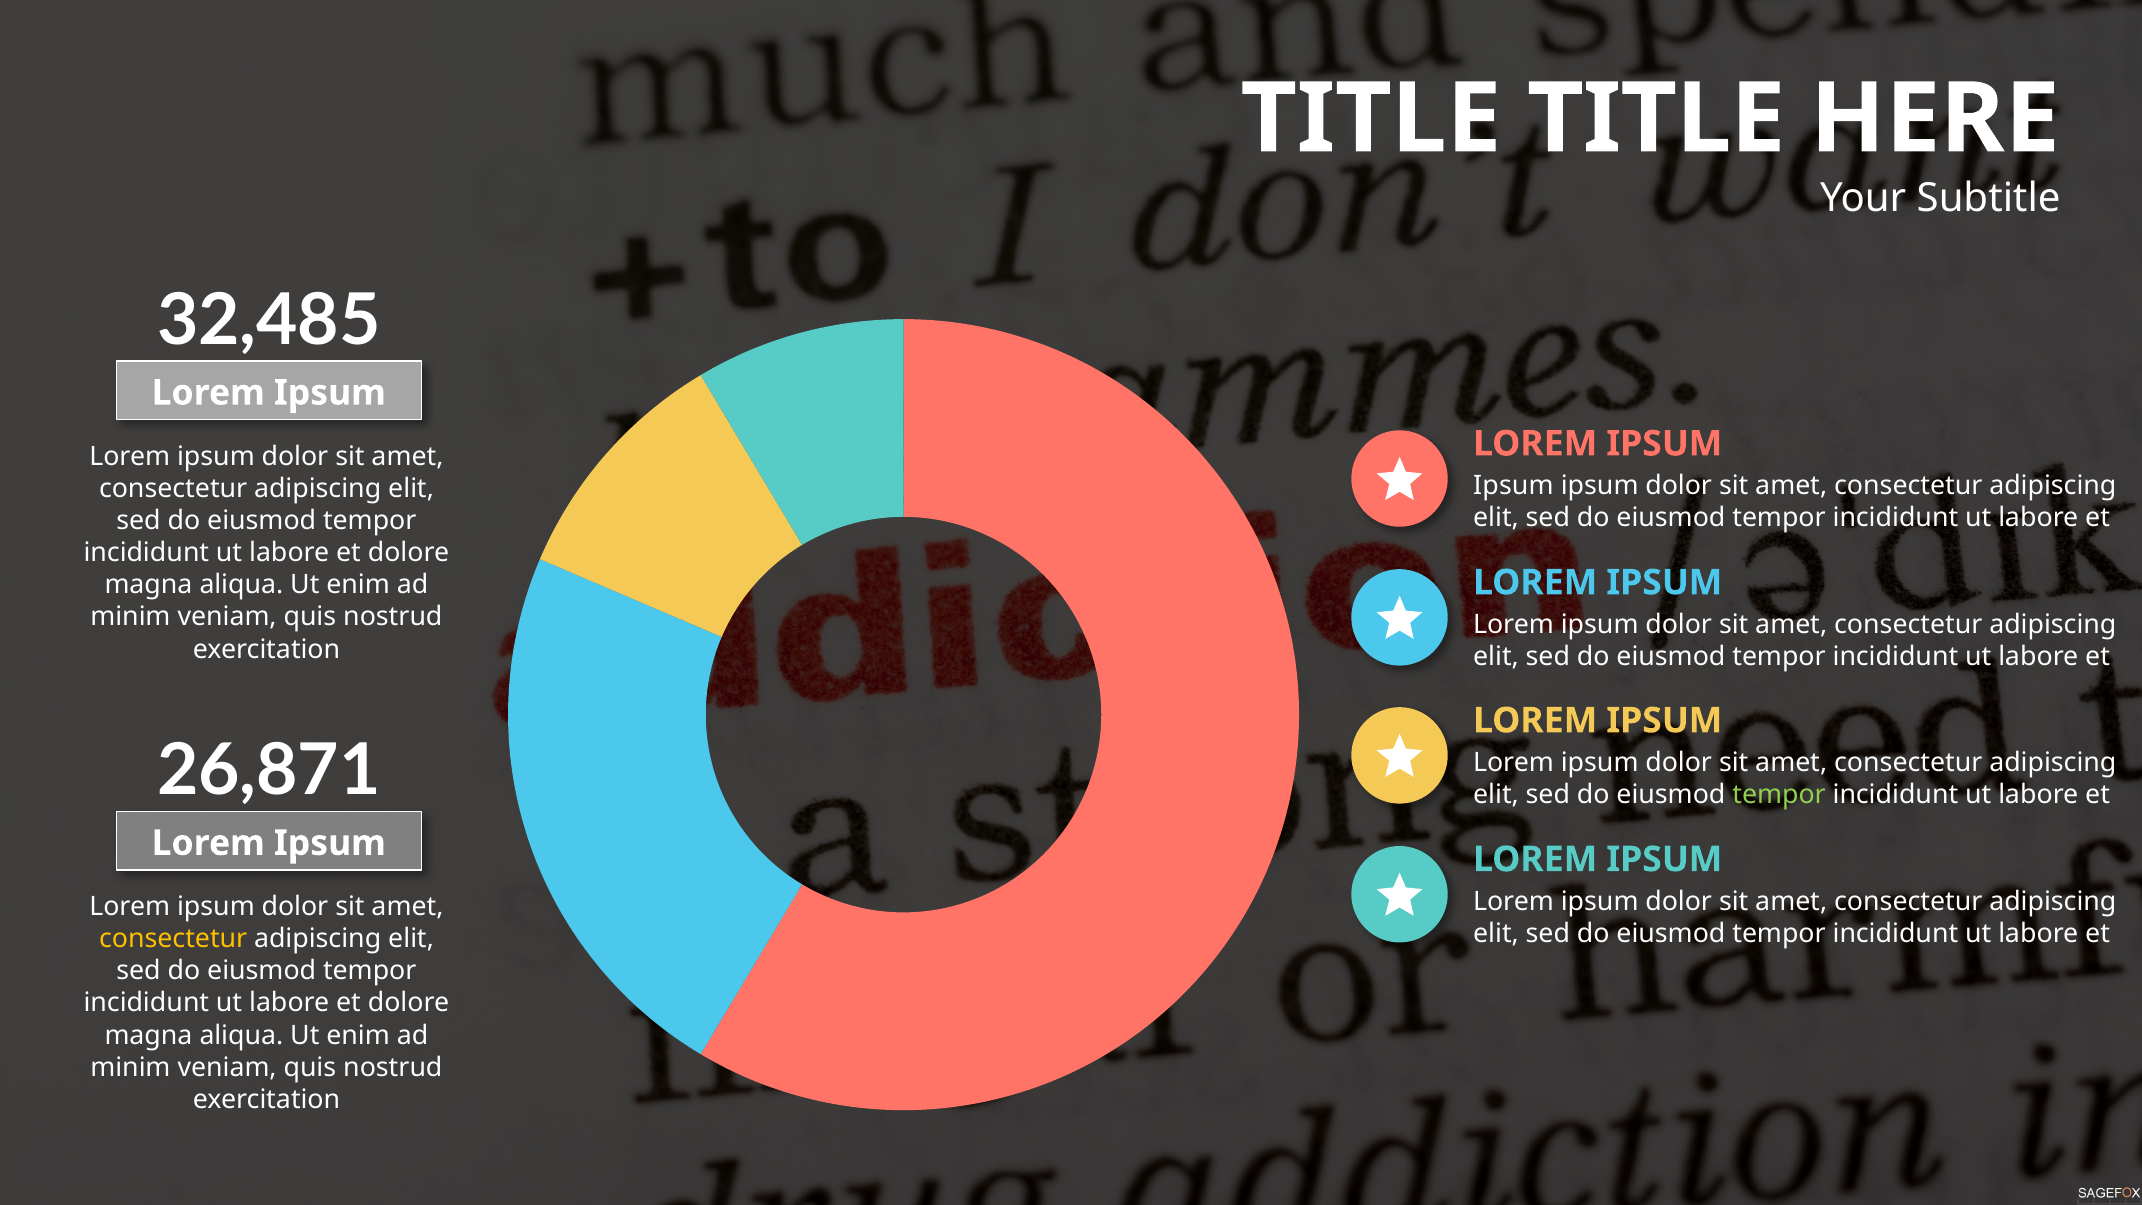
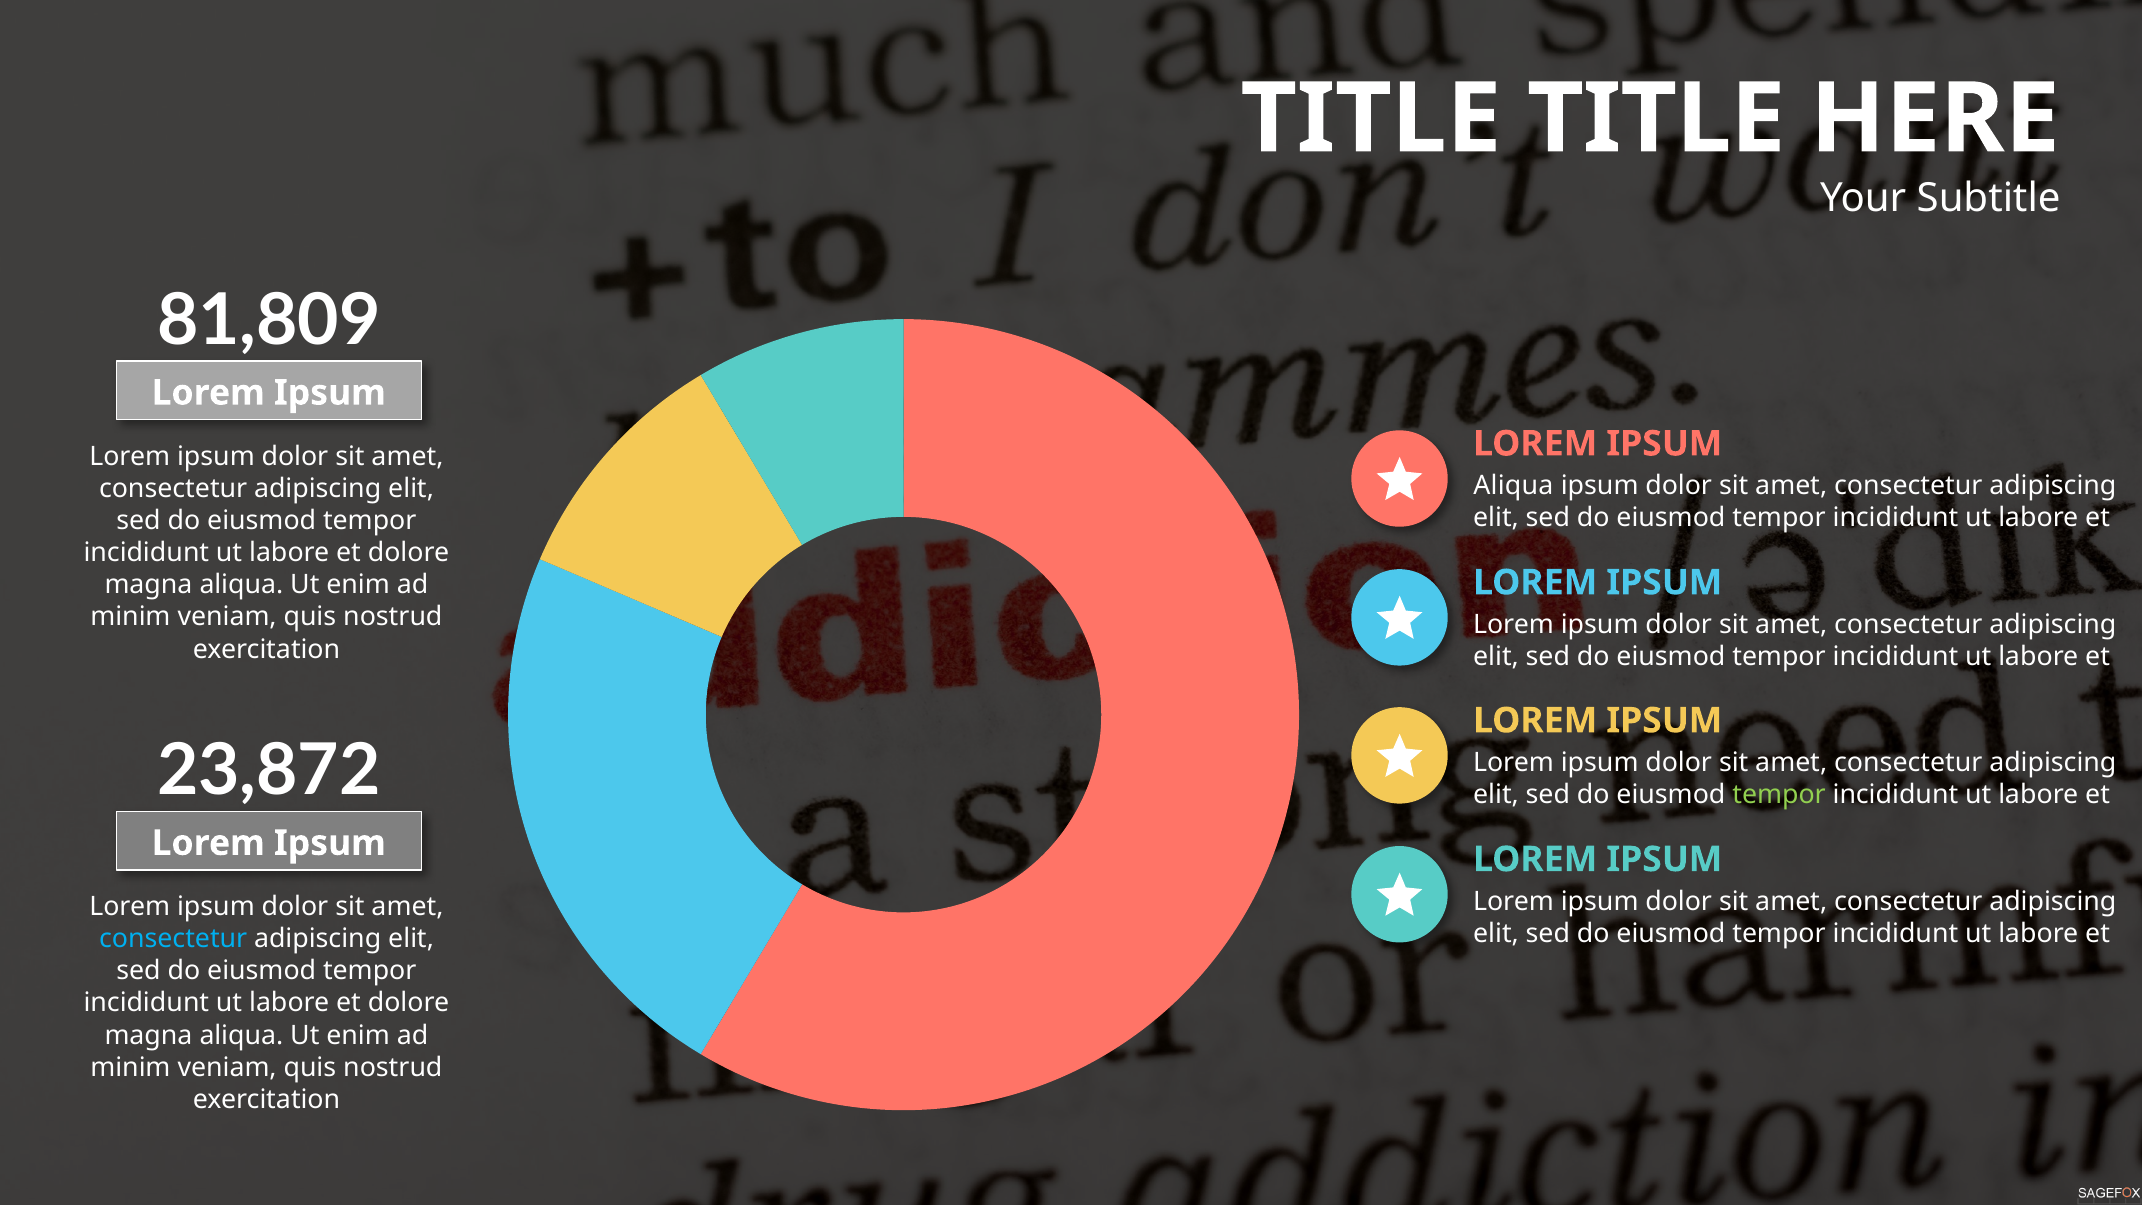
32,485: 32,485 -> 81,809
Ipsum at (1513, 486): Ipsum -> Aliqua
26,871: 26,871 -> 23,872
consectetur at (173, 939) colour: yellow -> light blue
